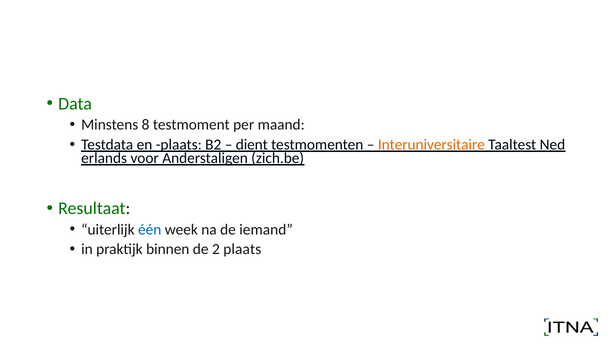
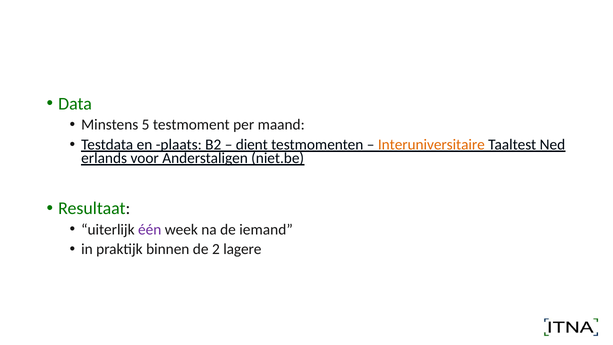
8: 8 -> 5
zich.be: zich.be -> niet.be
één colour: blue -> purple
2 plaats: plaats -> lagere
